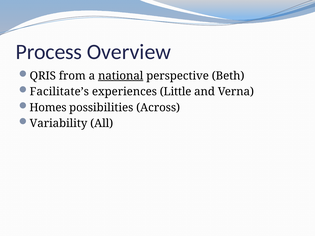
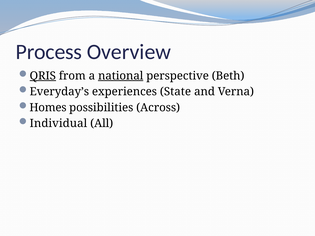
QRIS underline: none -> present
Facilitate’s: Facilitate’s -> Everyday’s
Little: Little -> State
Variability: Variability -> Individual
